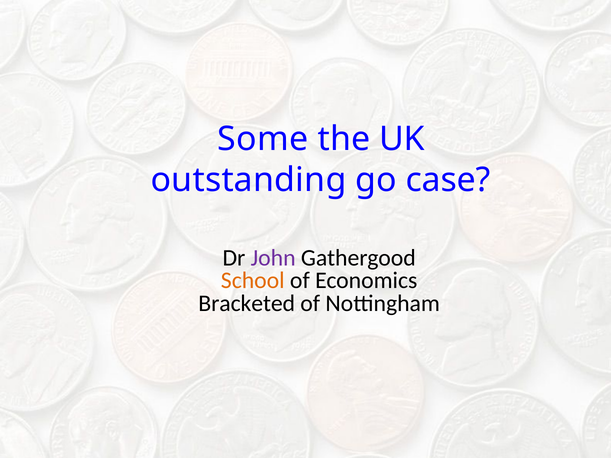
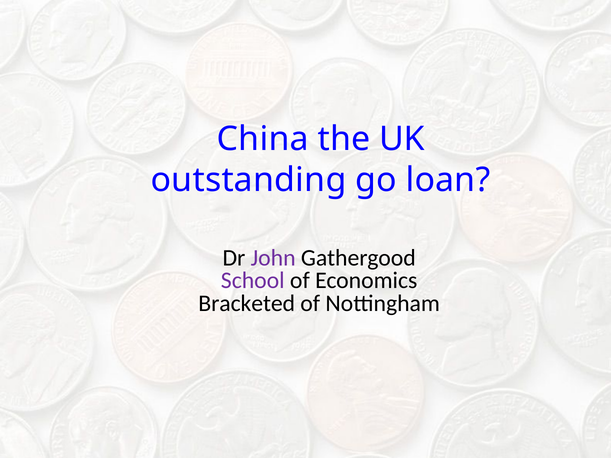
Some: Some -> China
case: case -> loan
School colour: orange -> purple
